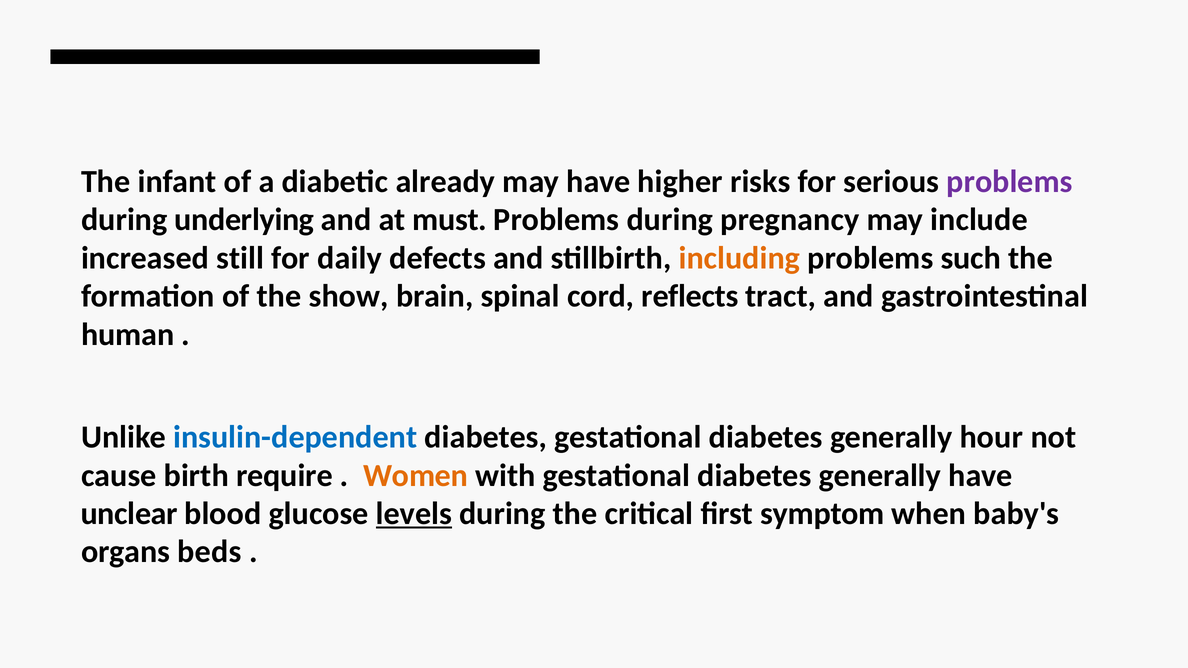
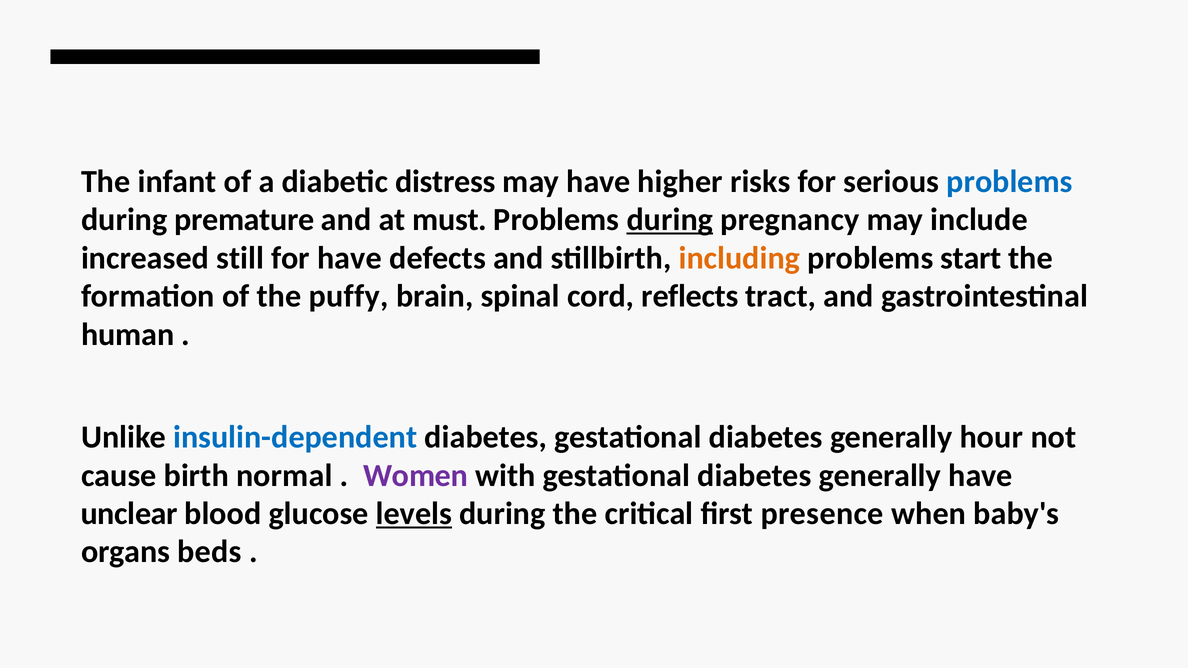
already: already -> distress
problems at (1009, 182) colour: purple -> blue
underlying: underlying -> premature
during at (670, 220) underline: none -> present
for daily: daily -> have
such: such -> start
show: show -> puffy
require: require -> normal
Women colour: orange -> purple
symptom: symptom -> presence
